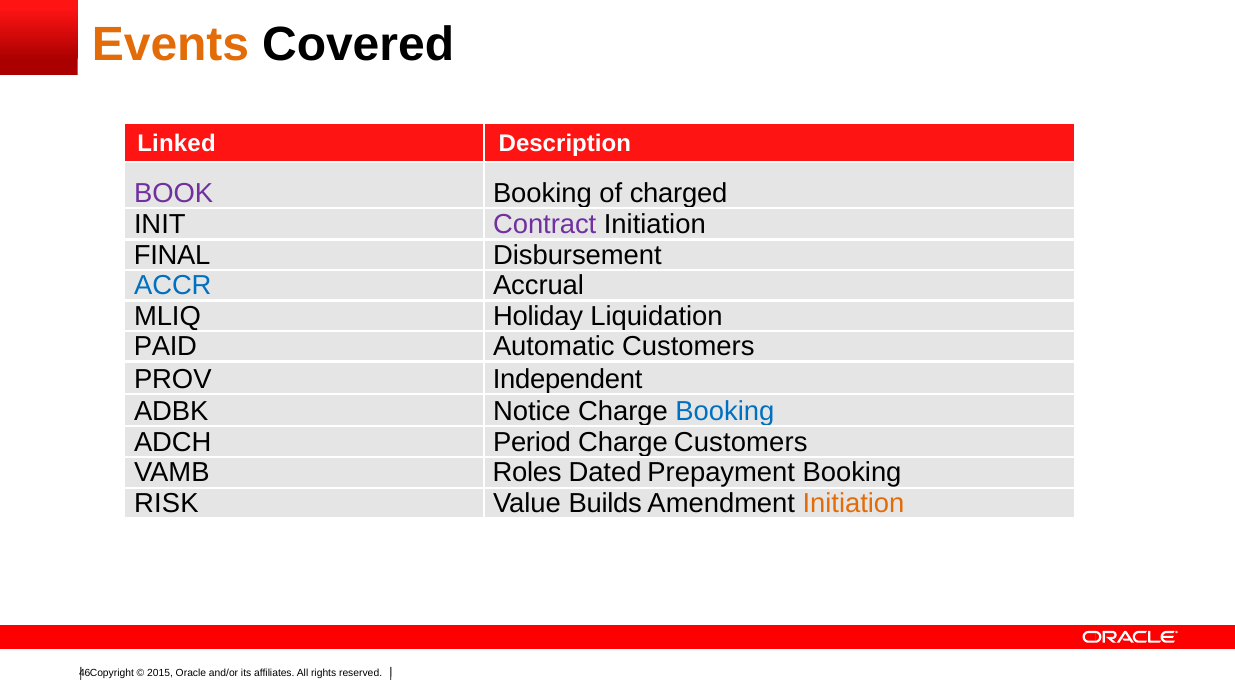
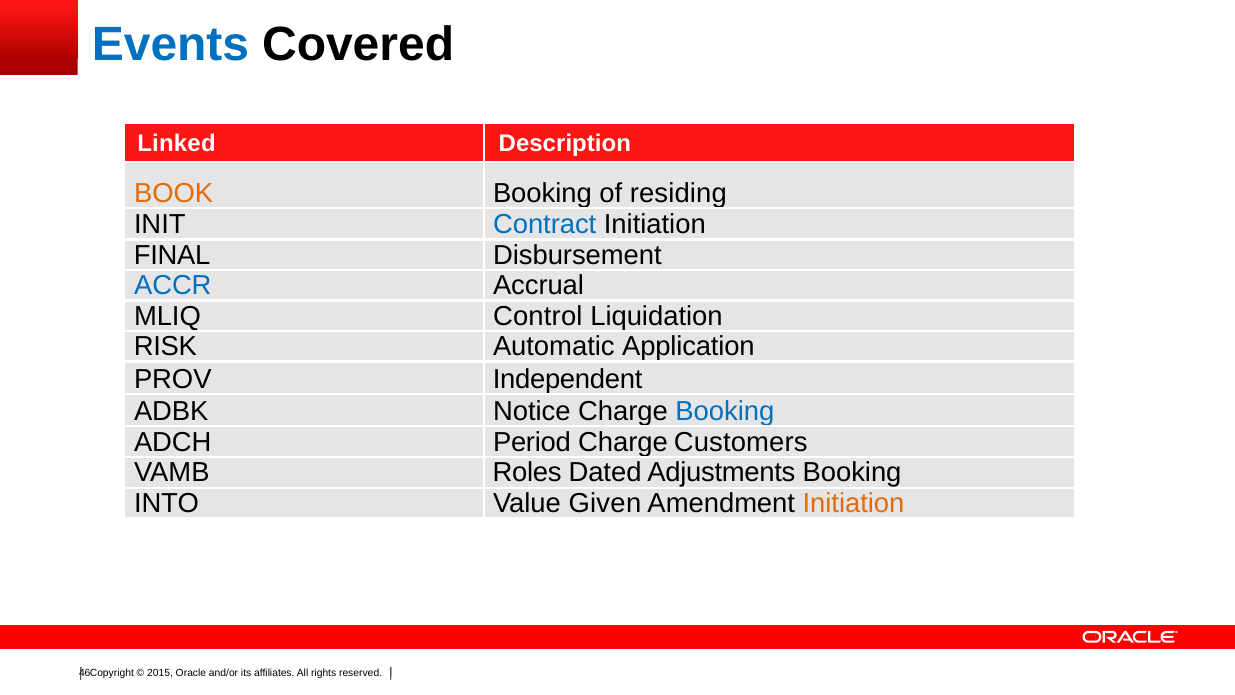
Events colour: orange -> blue
BOOK colour: purple -> orange
charged: charged -> residing
Contract colour: purple -> blue
Holiday: Holiday -> Control
PAID: PAID -> RISK
Automatic Customers: Customers -> Application
Prepayment: Prepayment -> Adjustments
RISK: RISK -> INTO
Builds: Builds -> Given
